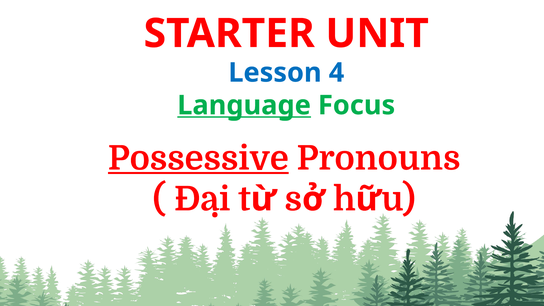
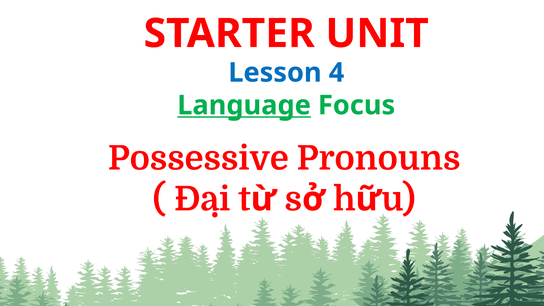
Possessive underline: present -> none
